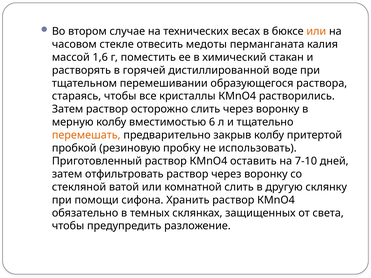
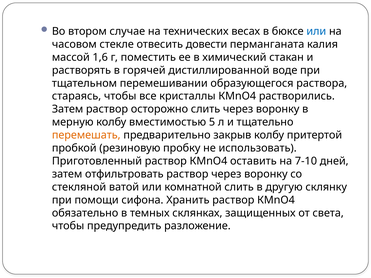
или at (316, 31) colour: orange -> blue
медоты: медоты -> довести
6: 6 -> 5
